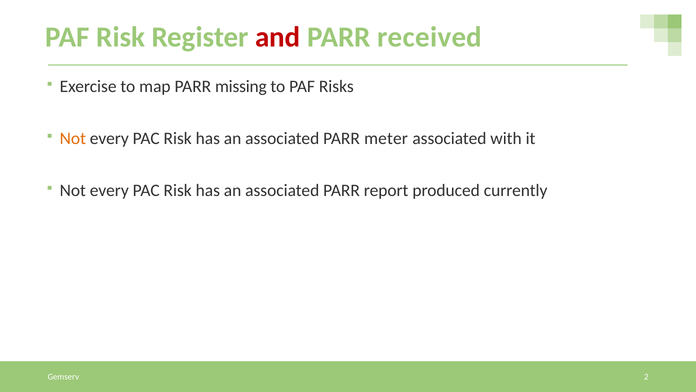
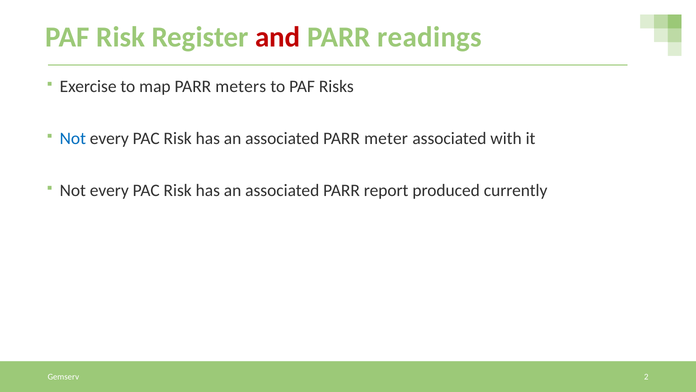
received: received -> readings
missing: missing -> meters
Not at (73, 138) colour: orange -> blue
